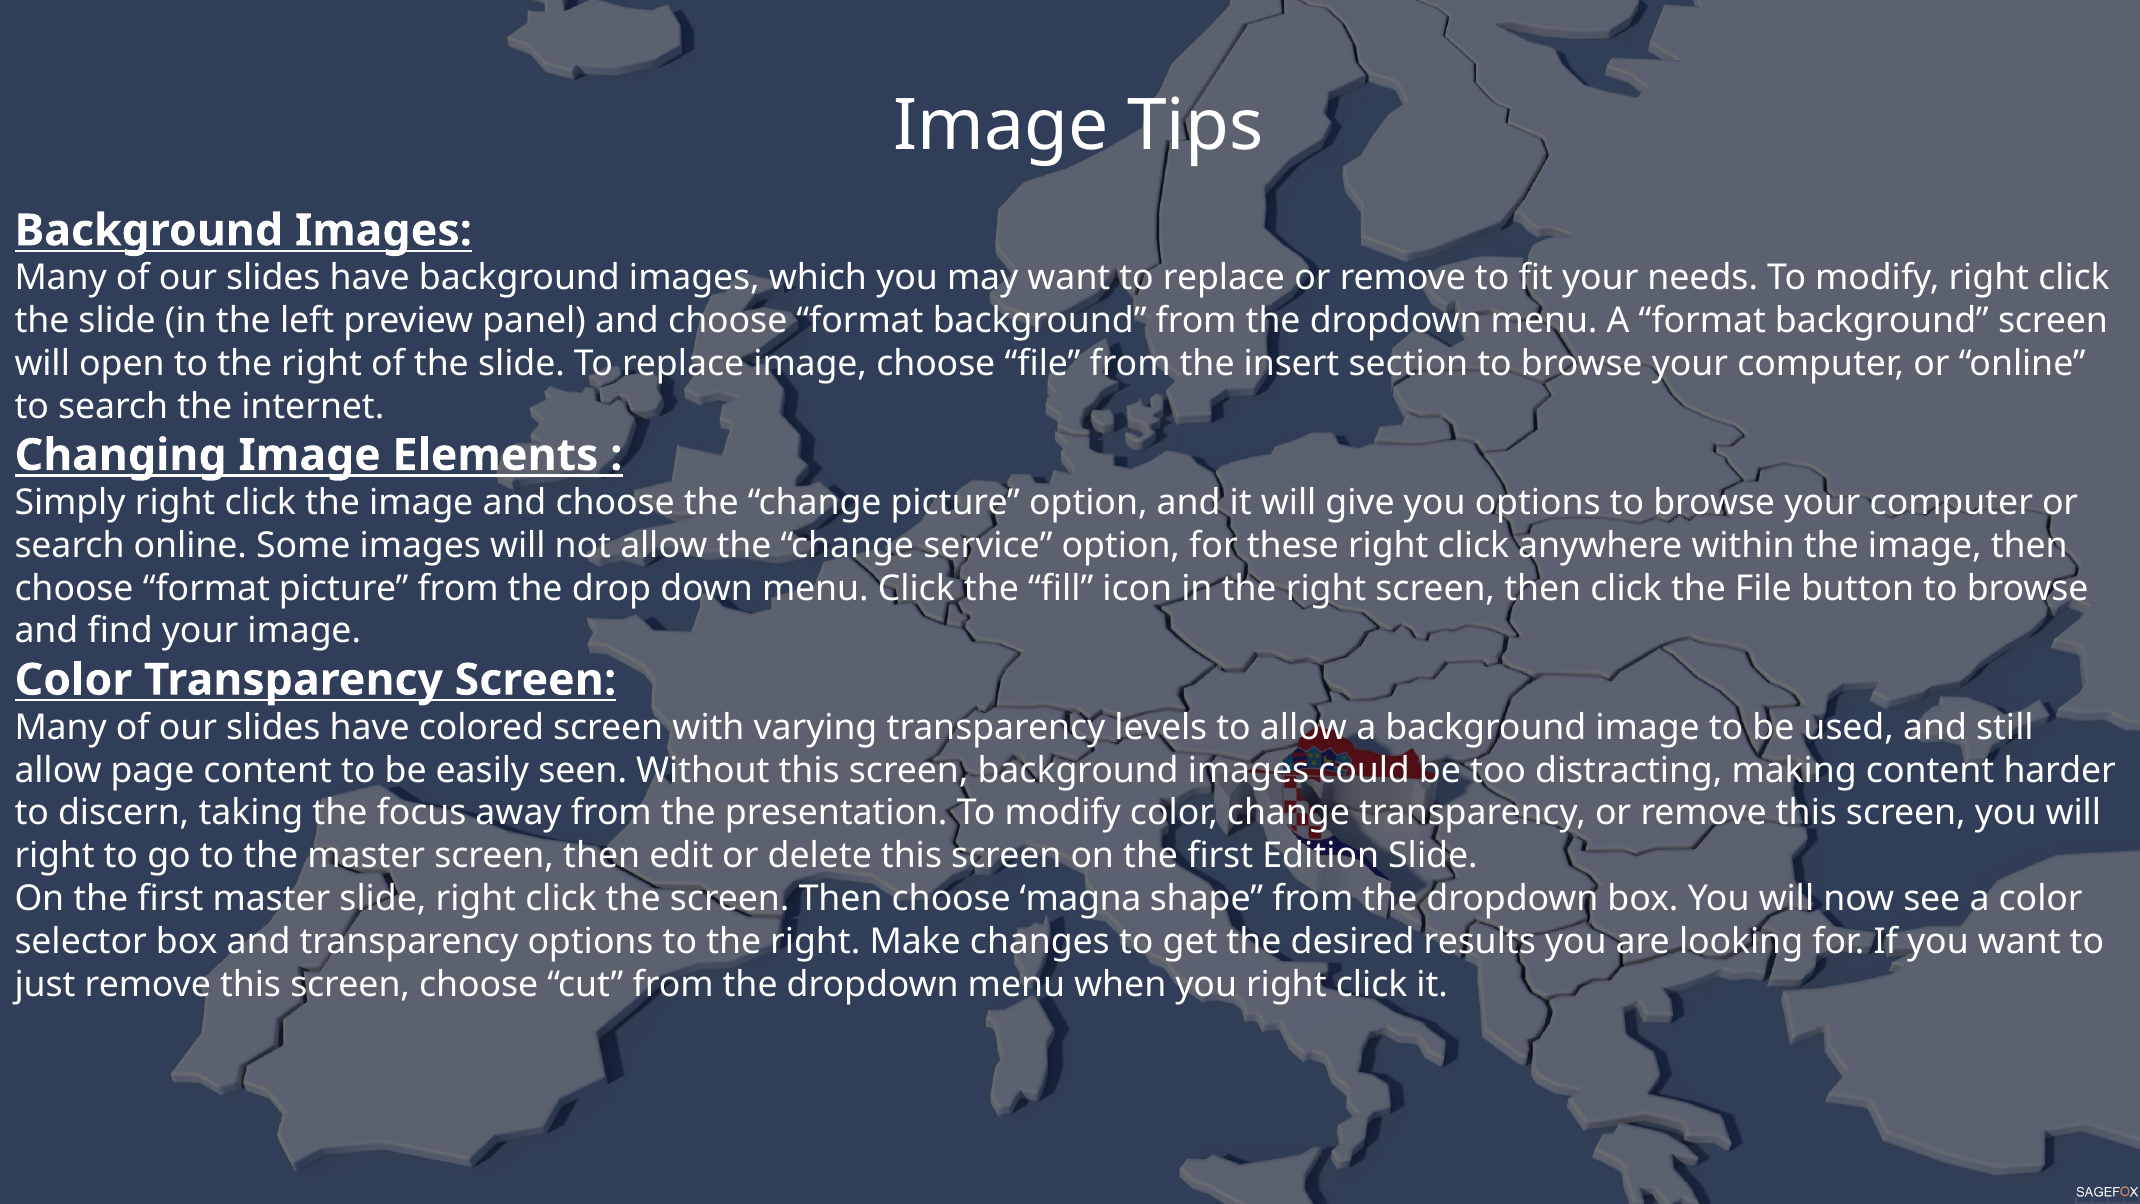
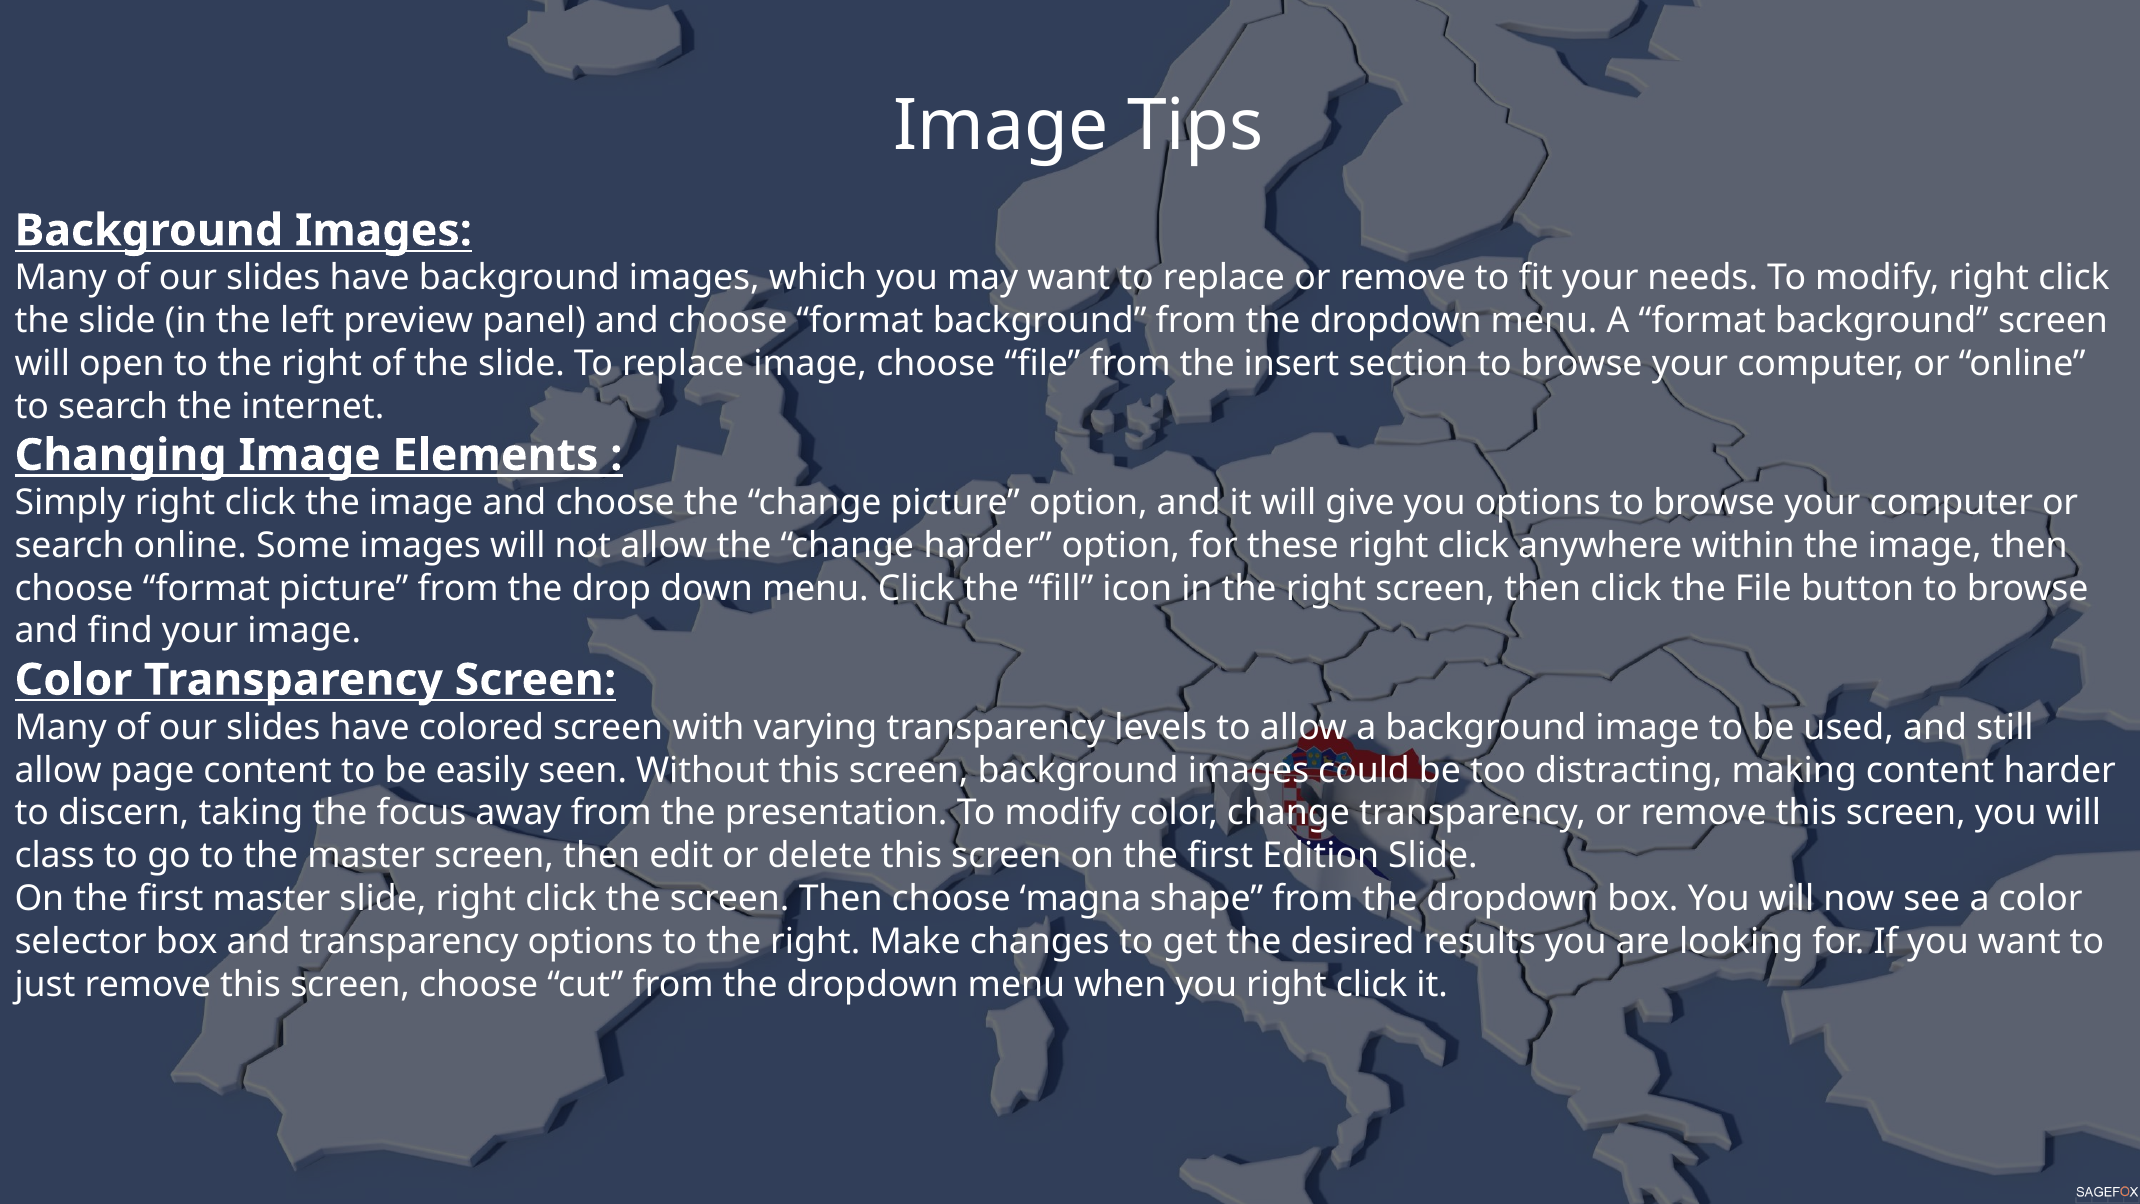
change service: service -> harder
right at (55, 856): right -> class
